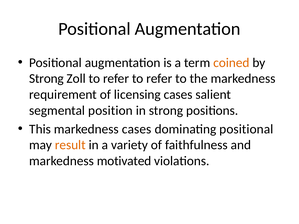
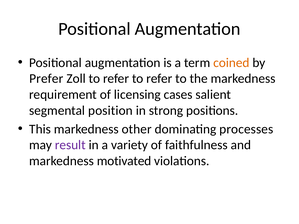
Strong at (46, 79): Strong -> Prefer
markedness cases: cases -> other
dominating positional: positional -> processes
result colour: orange -> purple
